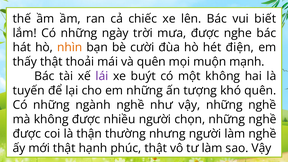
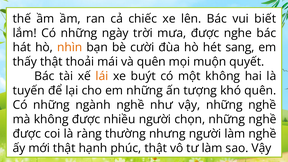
điện: điện -> sang
mạnh: mạnh -> quyết
lái colour: purple -> orange
thận: thận -> ràng
